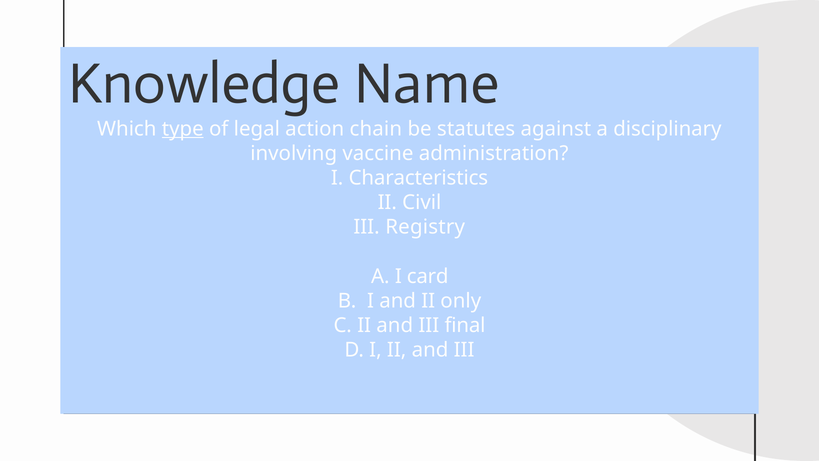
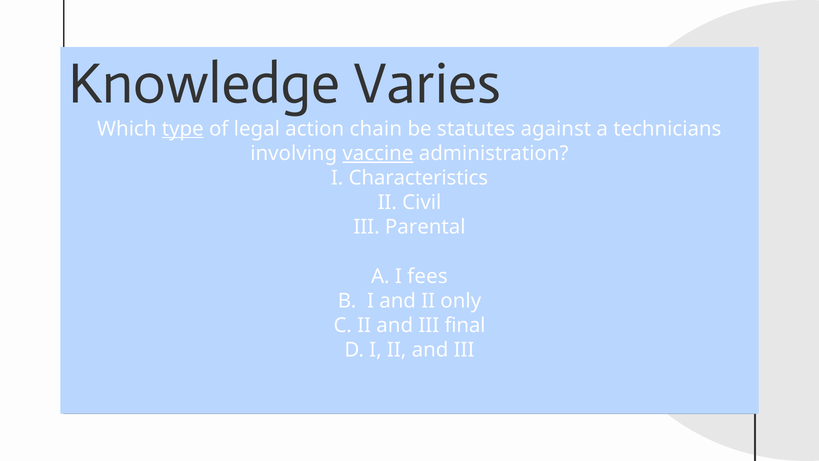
Name: Name -> Varies
disciplinary: disciplinary -> technicians
vaccine underline: none -> present
Registry: Registry -> Parental
card: card -> fees
